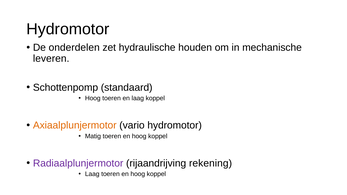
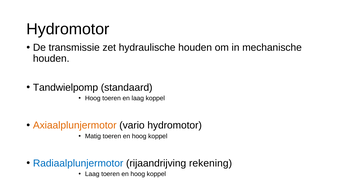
onderdelen: onderdelen -> transmissie
leveren at (51, 59): leveren -> houden
Schottenpomp: Schottenpomp -> Tandwielpomp
Radiaalplunjermotor colour: purple -> blue
